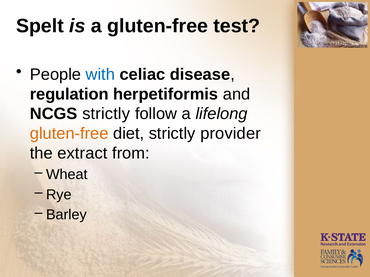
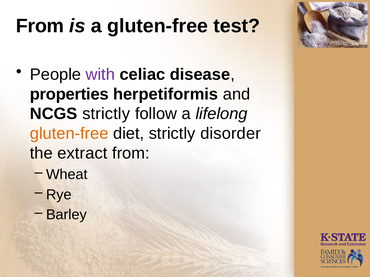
Spelt at (40, 26): Spelt -> From
with colour: blue -> purple
regulation: regulation -> properties
provider: provider -> disorder
